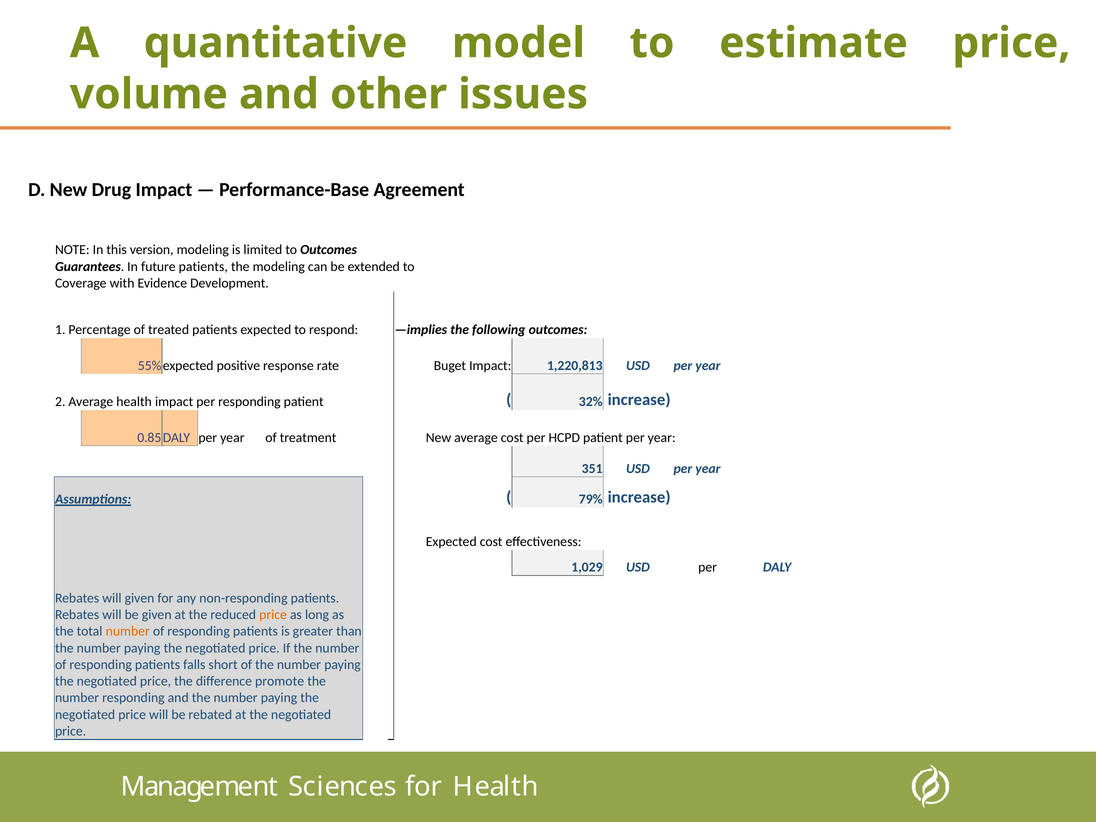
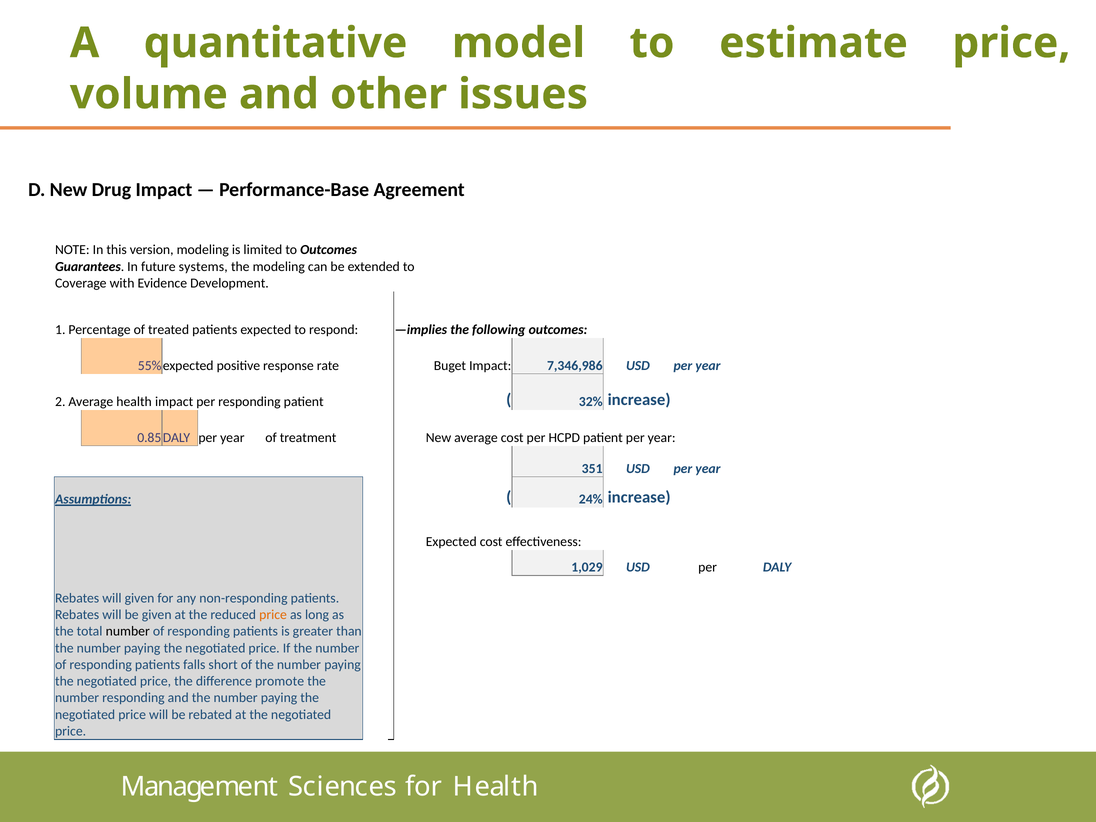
future patients: patients -> systems
1,220,813: 1,220,813 -> 7,346,986
79%: 79% -> 24%
number at (128, 631) colour: orange -> black
